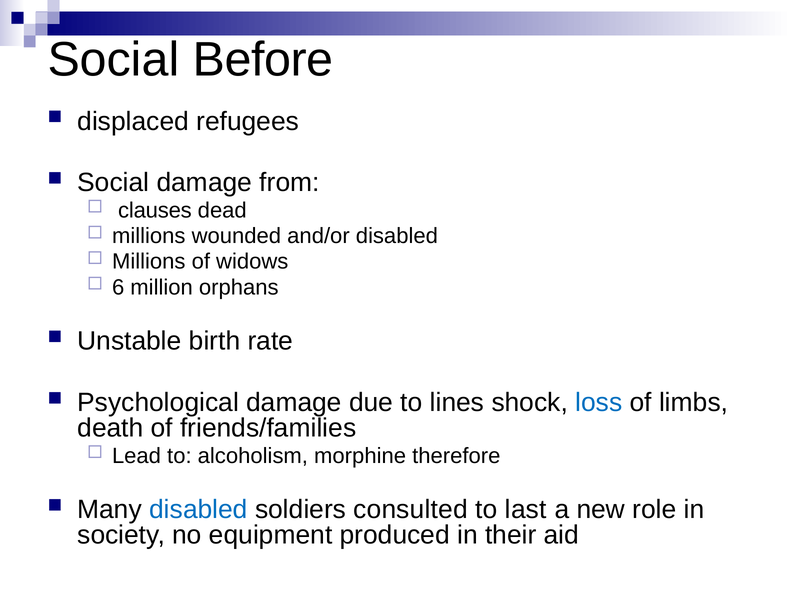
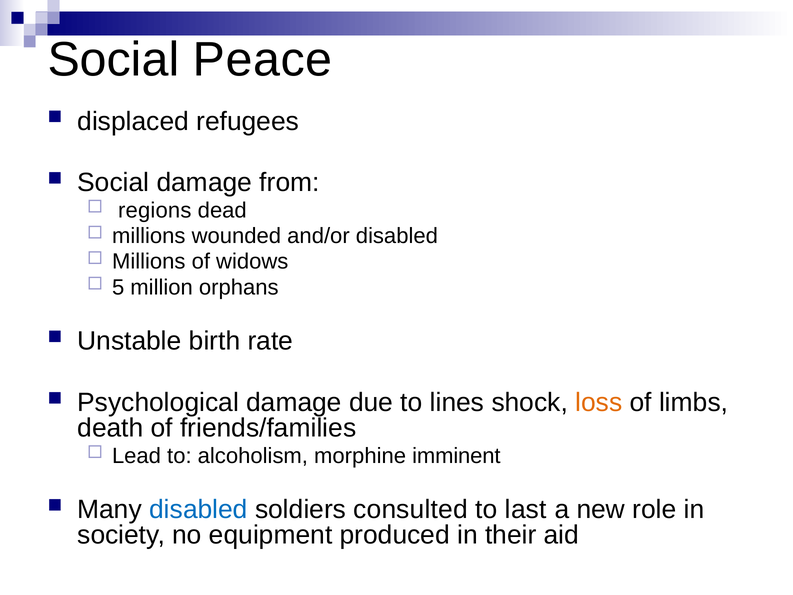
Before: Before -> Peace
clauses: clauses -> regions
6: 6 -> 5
loss colour: blue -> orange
therefore: therefore -> imminent
